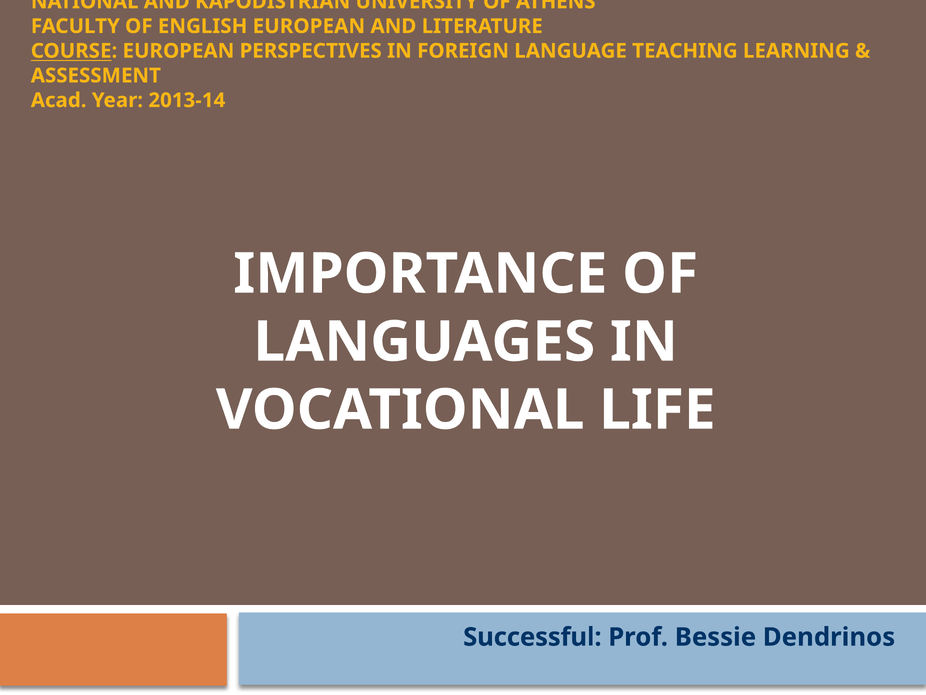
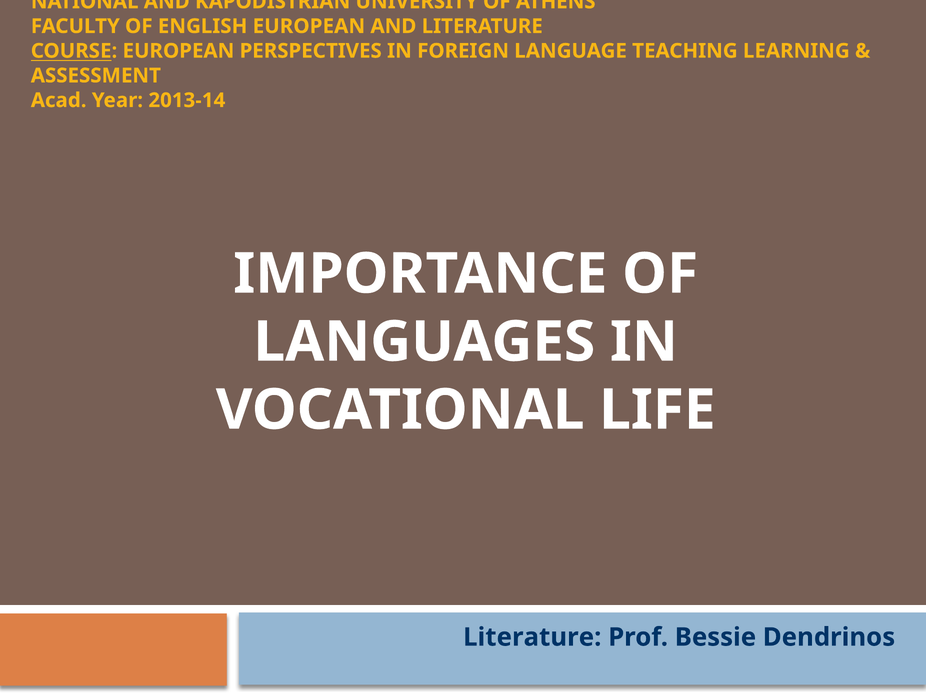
Successful at (532, 637): Successful -> Literature
